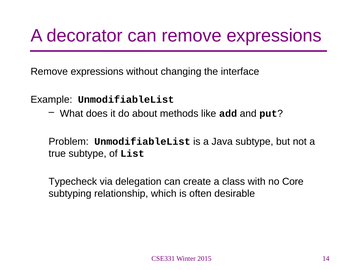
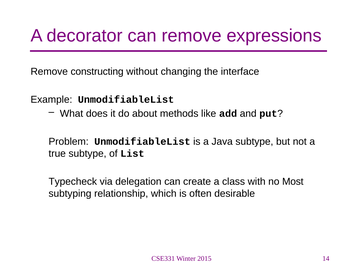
expressions at (97, 72): expressions -> constructing
Core: Core -> Most
